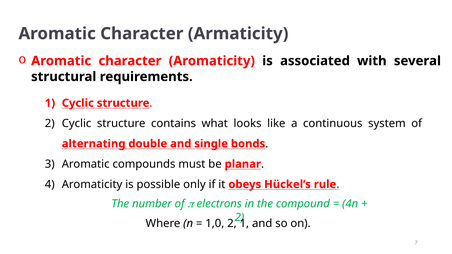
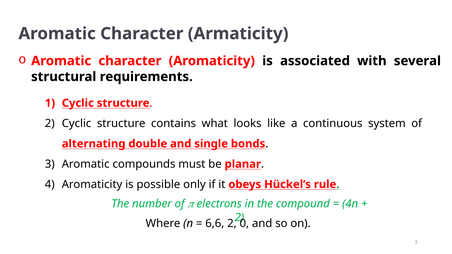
1,0: 1,0 -> 6,6
2 1: 1 -> 0
